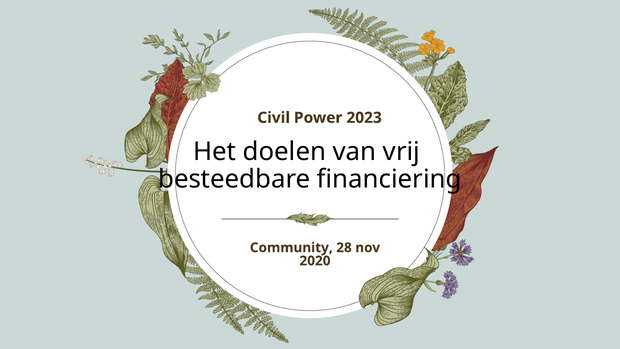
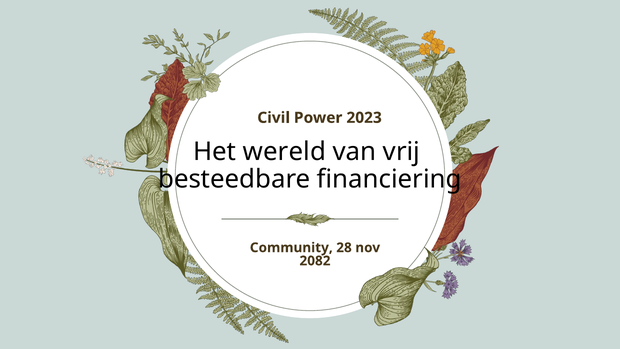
doelen: doelen -> wereld
2020: 2020 -> 2082
